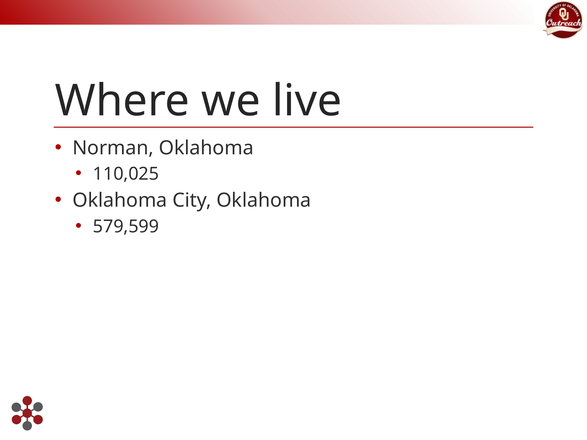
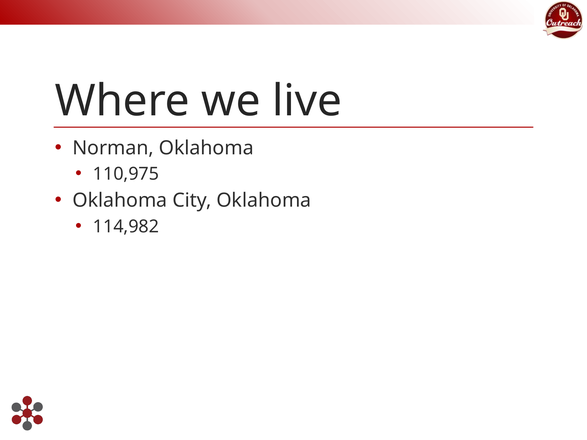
110,025: 110,025 -> 110,975
579,599: 579,599 -> 114,982
